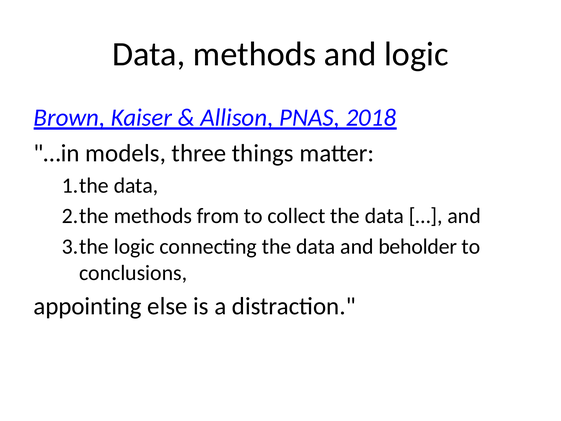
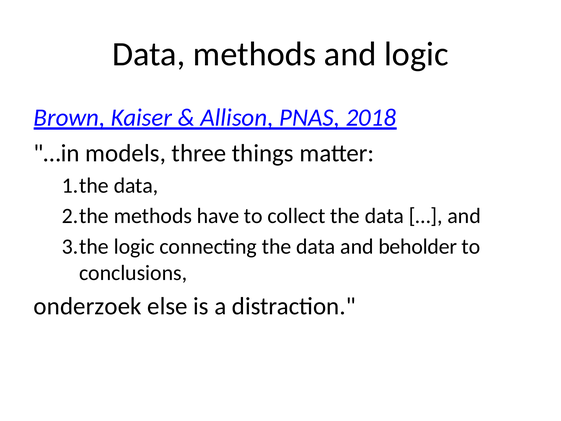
from: from -> have
appointing: appointing -> onderzoek
